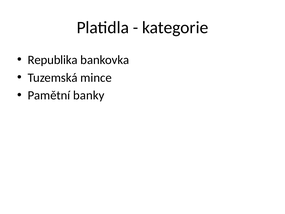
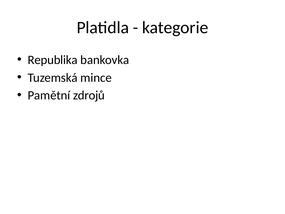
banky: banky -> zdrojů
